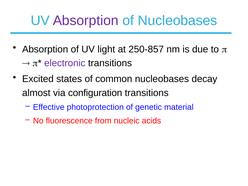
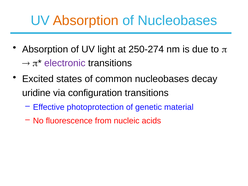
Absorption at (86, 21) colour: purple -> orange
250-857: 250-857 -> 250-274
almost: almost -> uridine
